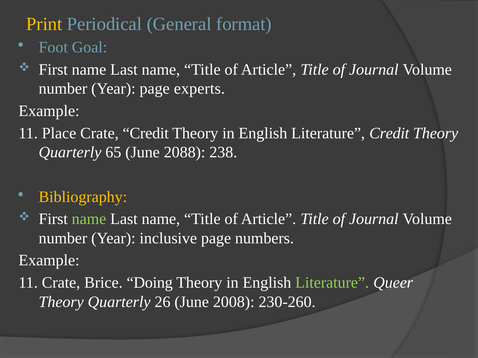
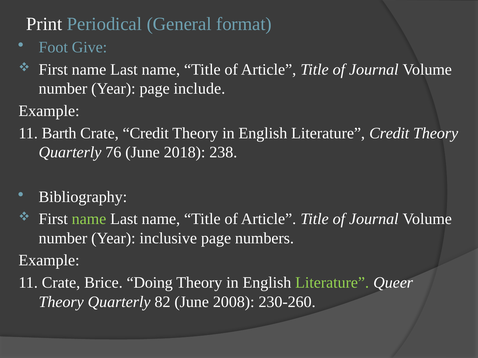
Print colour: yellow -> white
Goal: Goal -> Give
experts: experts -> include
Place: Place -> Barth
65: 65 -> 76
2088: 2088 -> 2018
Bibliography colour: yellow -> white
26: 26 -> 82
